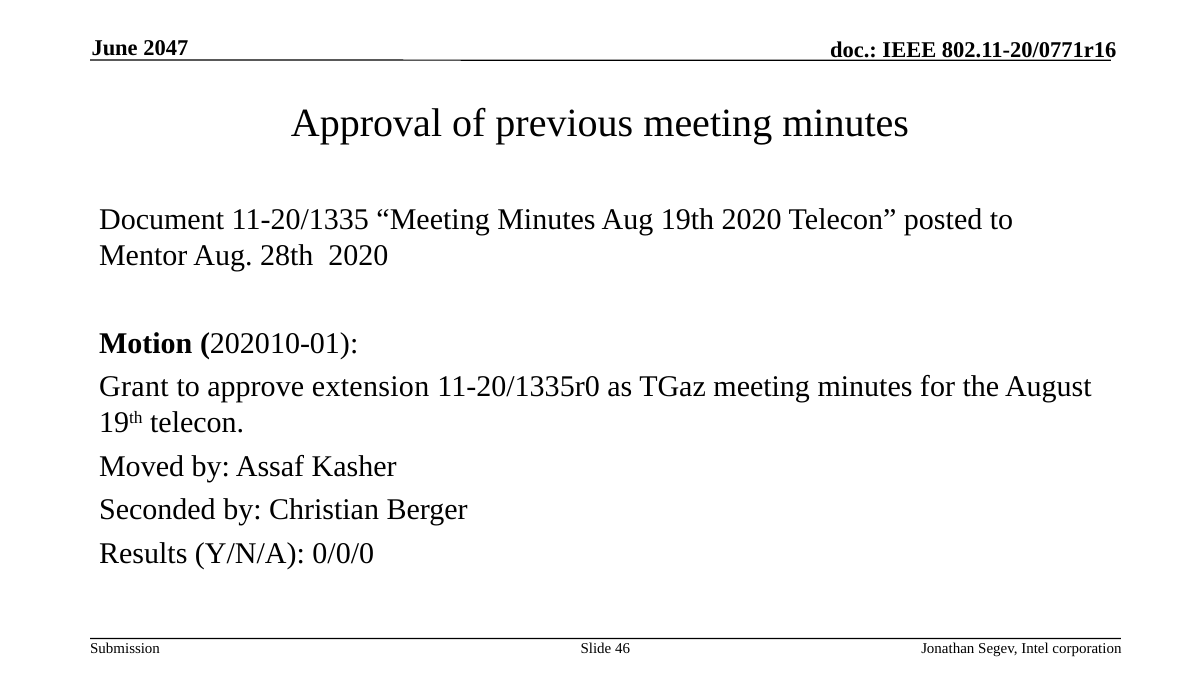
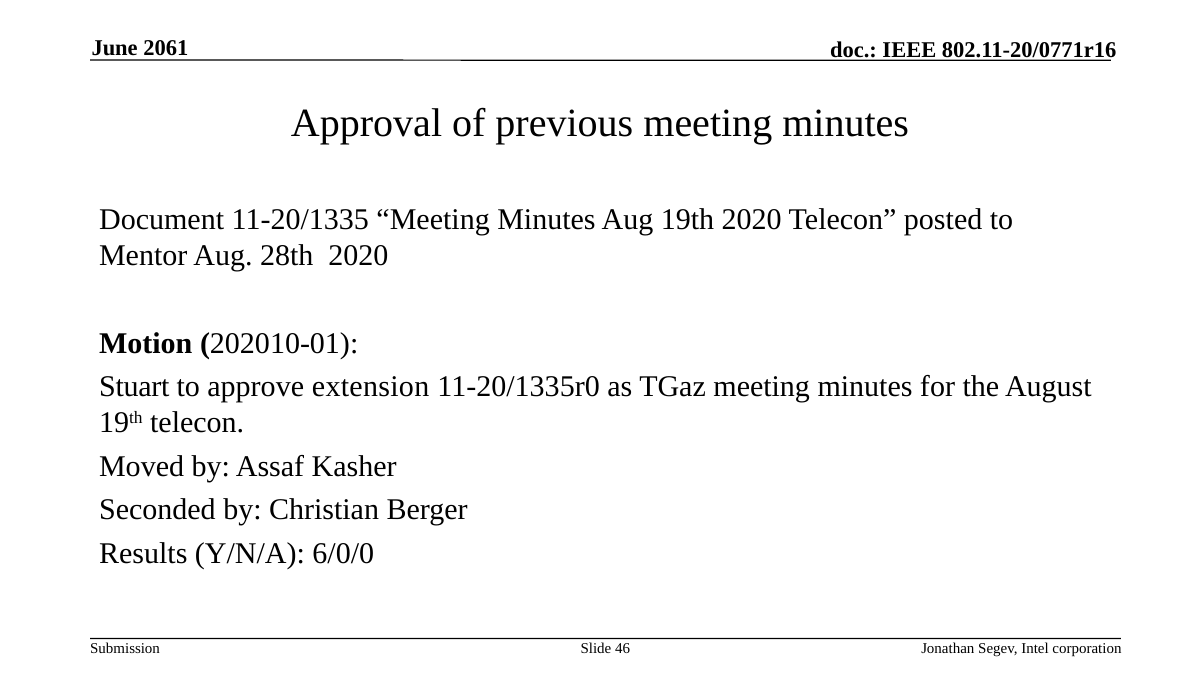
2047: 2047 -> 2061
Grant: Grant -> Stuart
0/0/0: 0/0/0 -> 6/0/0
